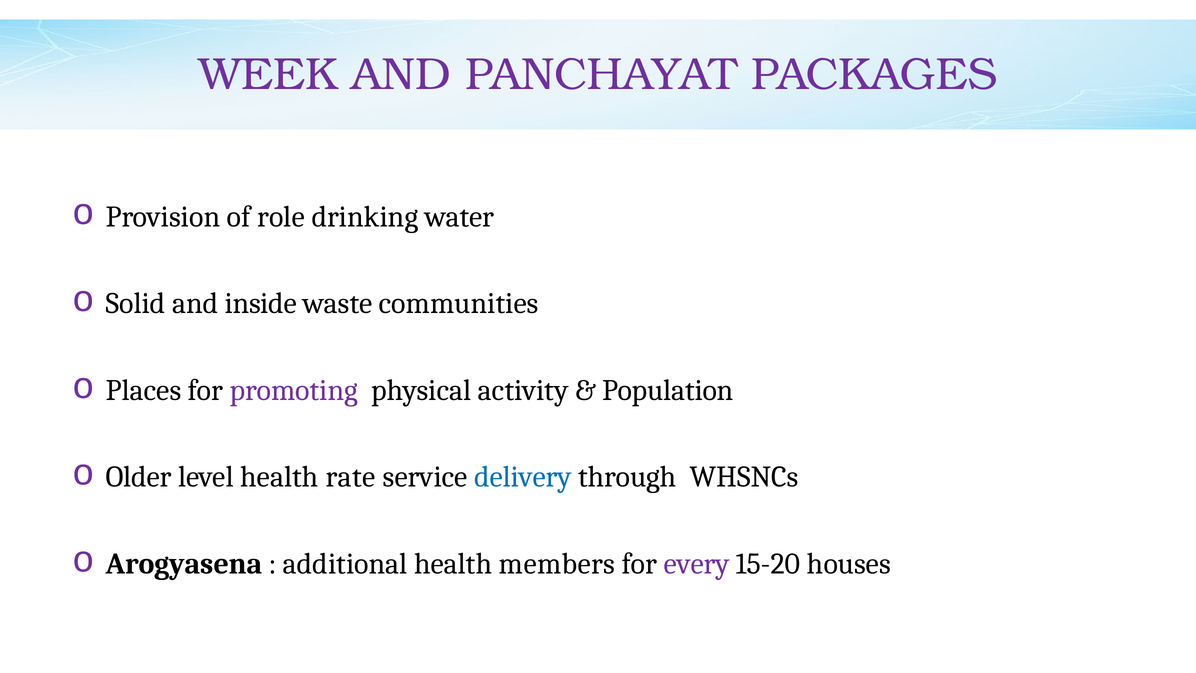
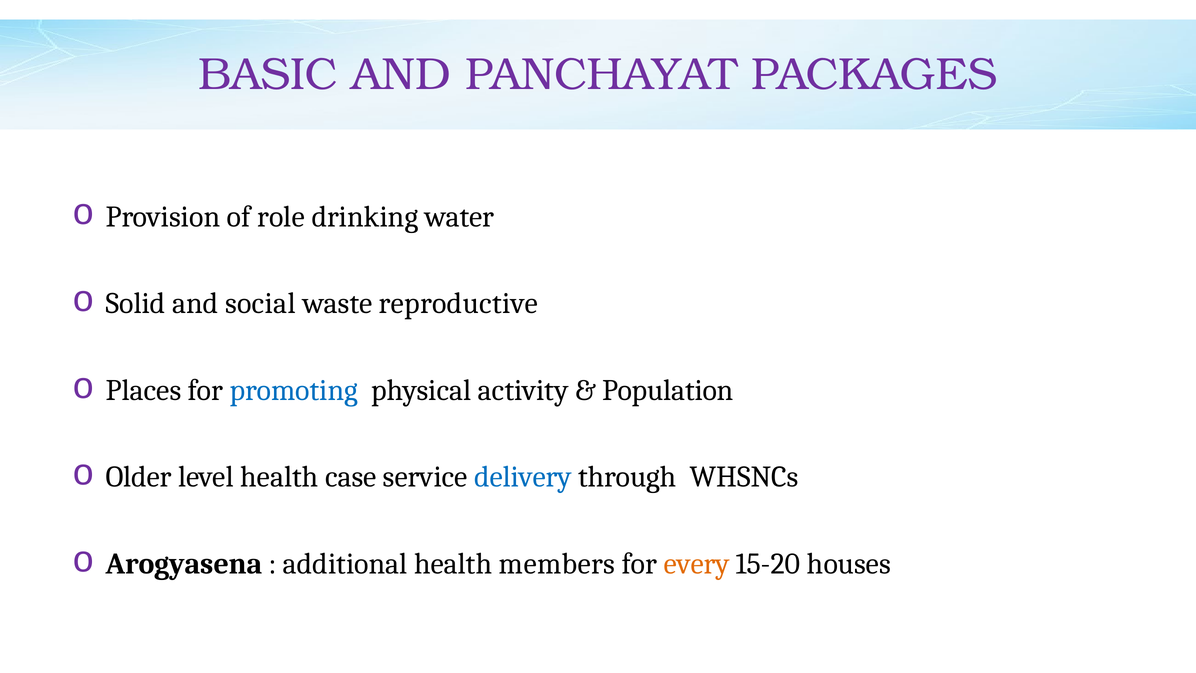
WEEK: WEEK -> BASIC
inside: inside -> social
communities: communities -> reproductive
promoting colour: purple -> blue
rate: rate -> case
every colour: purple -> orange
